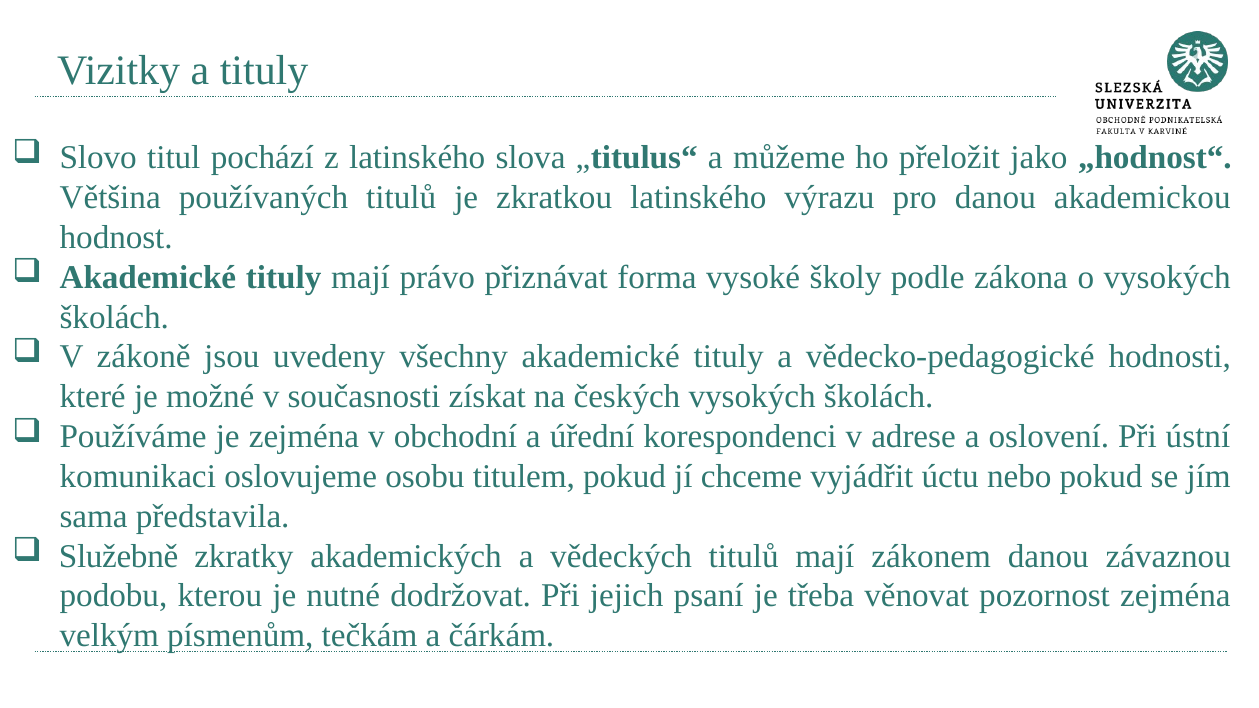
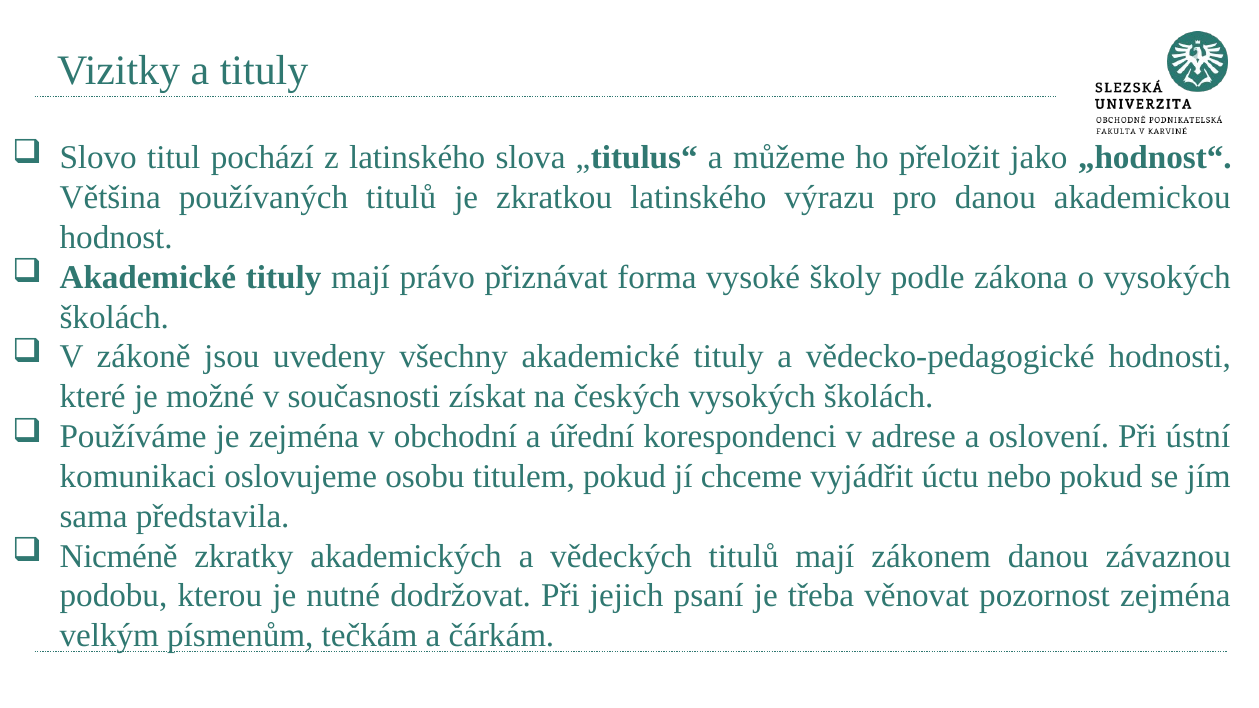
Služebně: Služebně -> Nicméně
